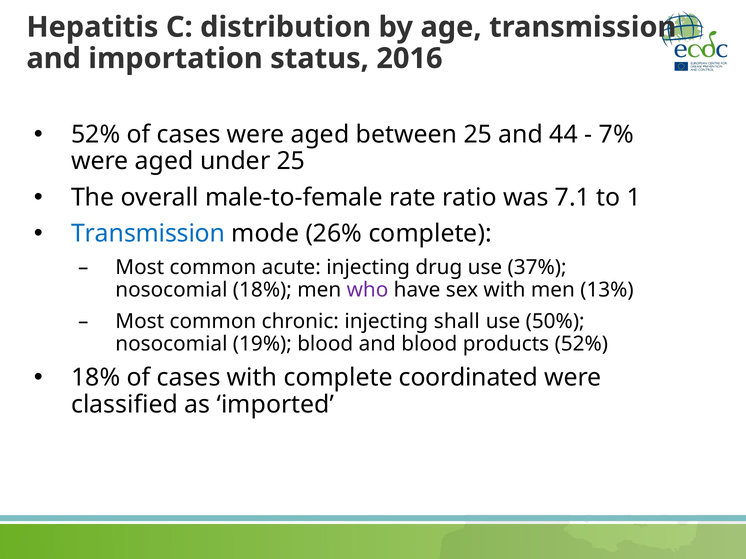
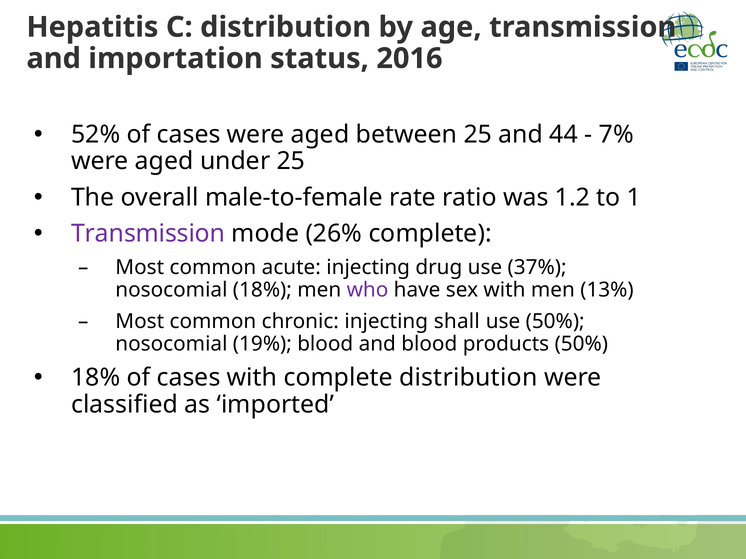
7.1: 7.1 -> 1.2
Transmission at (148, 234) colour: blue -> purple
products 52%: 52% -> 50%
complete coordinated: coordinated -> distribution
